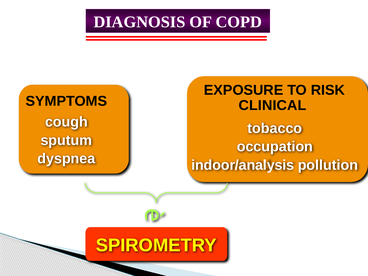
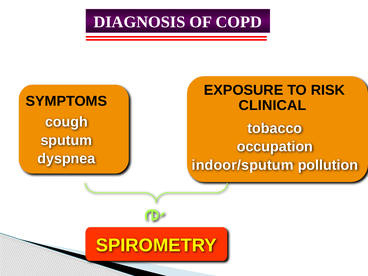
indoor/analysis: indoor/analysis -> indoor/sputum
